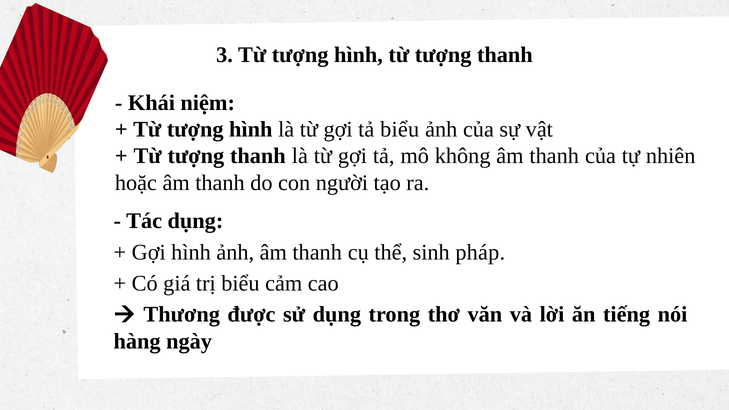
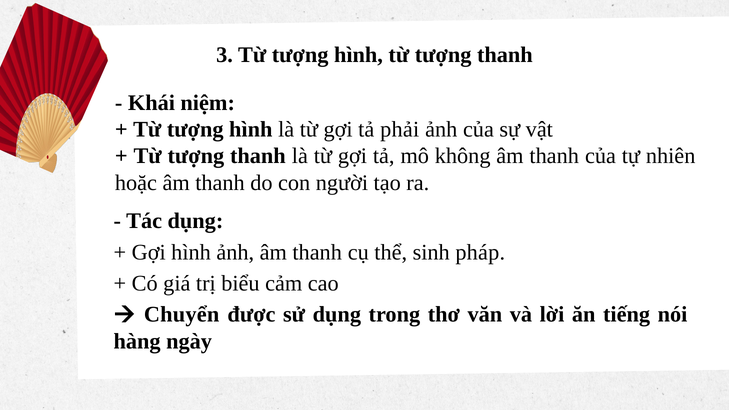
tả biểu: biểu -> phải
Thương: Thương -> Chuyển
